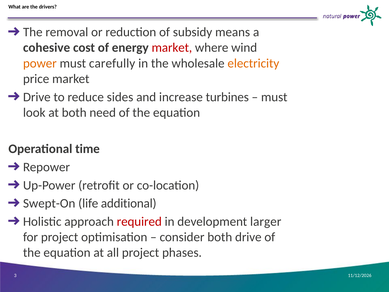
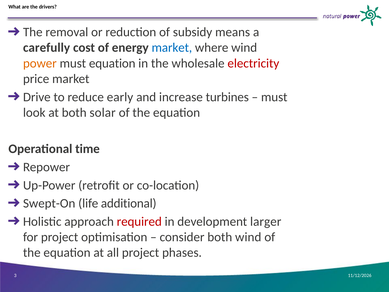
cohesive: cohesive -> carefully
market at (172, 48) colour: red -> blue
must carefully: carefully -> equation
electricity colour: orange -> red
sides: sides -> early
need: need -> solar
both drive: drive -> wind
